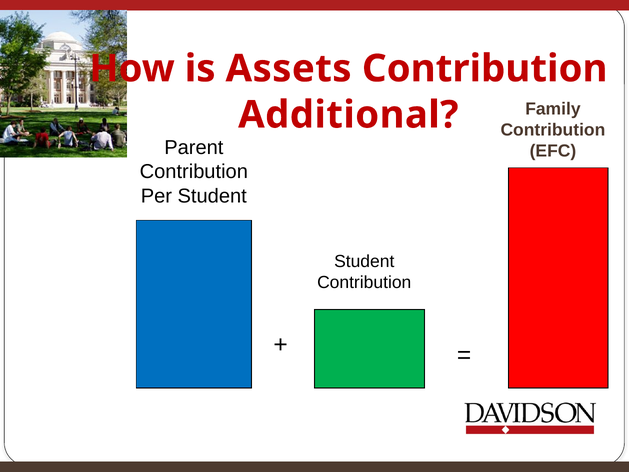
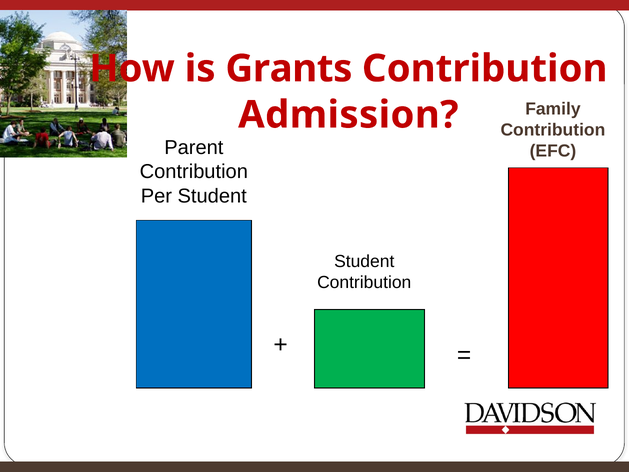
Assets: Assets -> Grants
Additional: Additional -> Admission
